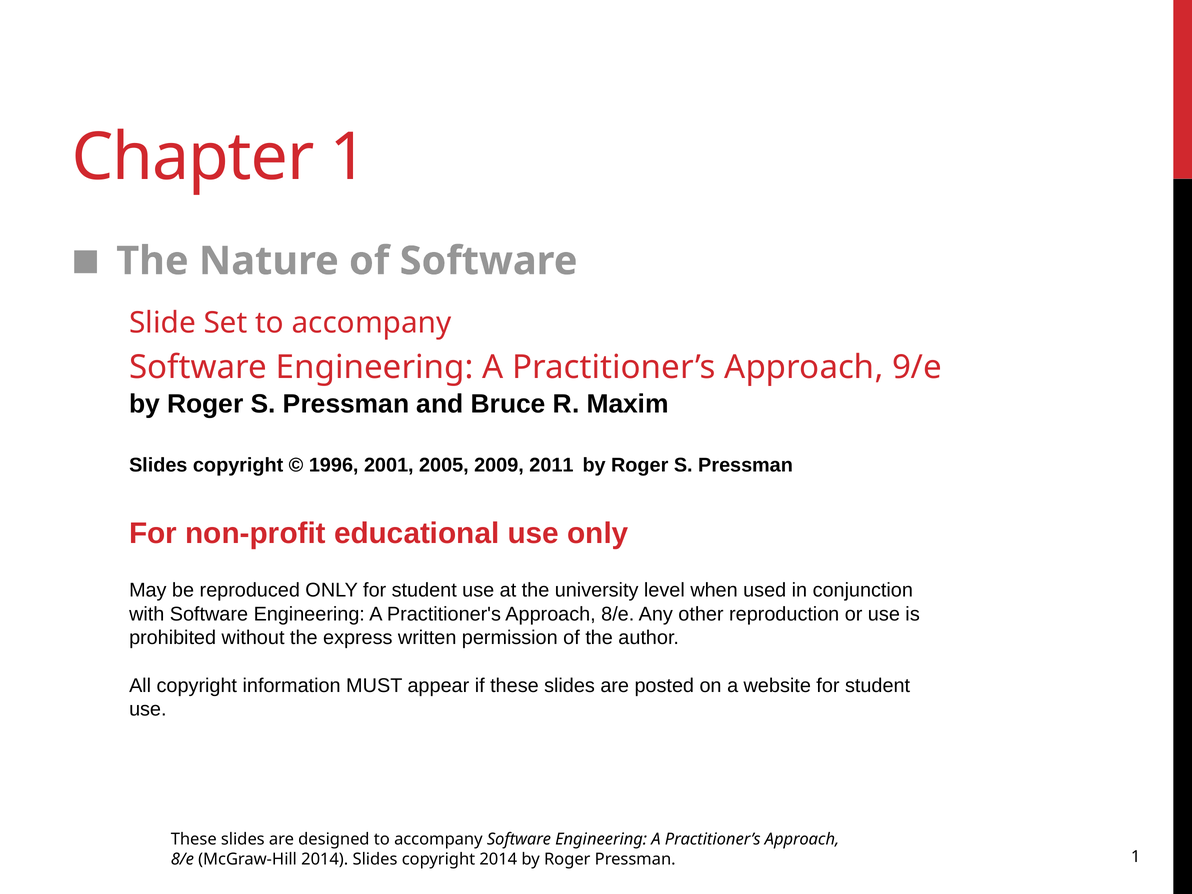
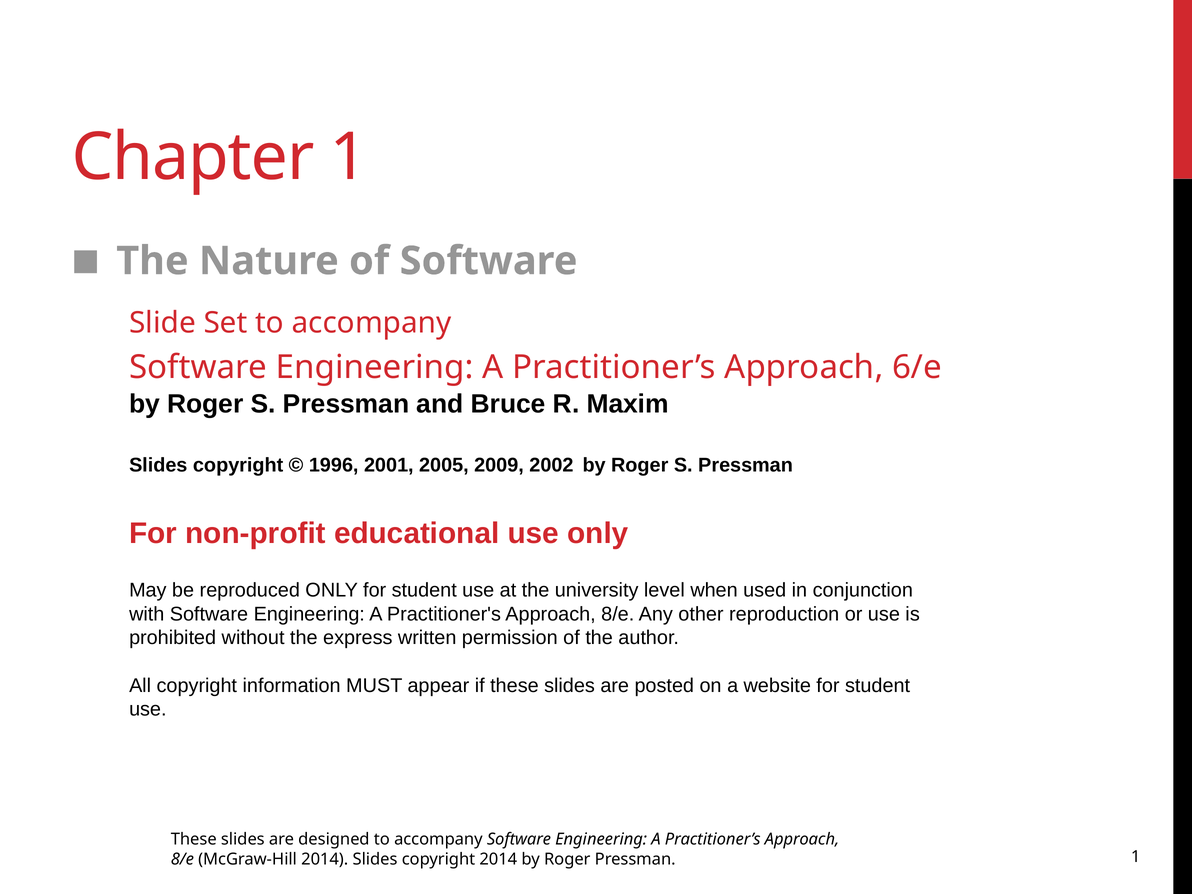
9/e: 9/e -> 6/e
2011: 2011 -> 2002
